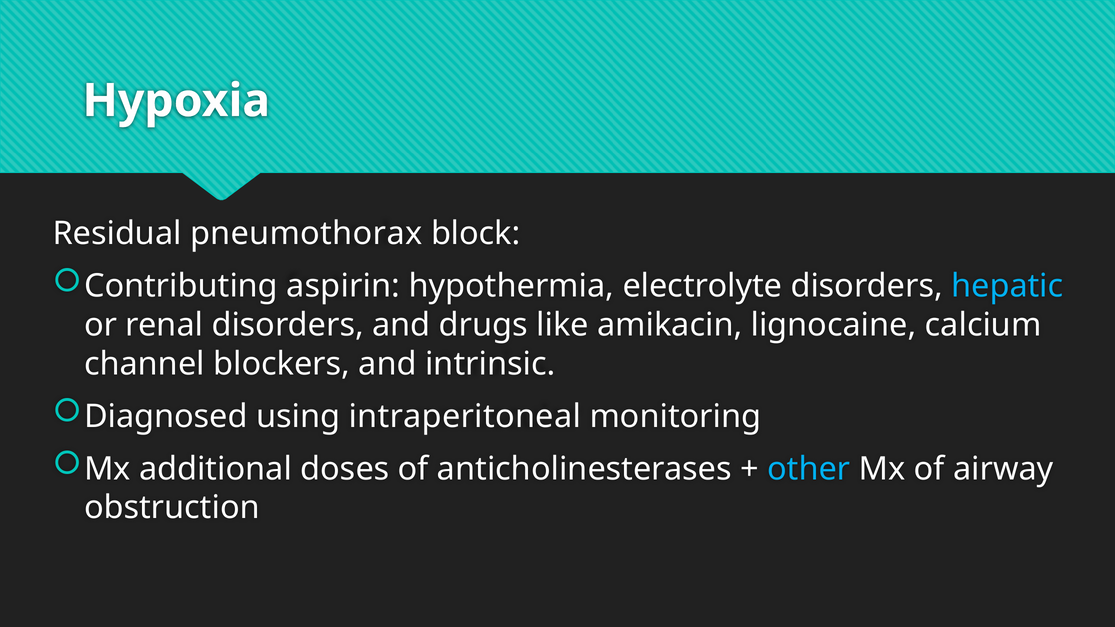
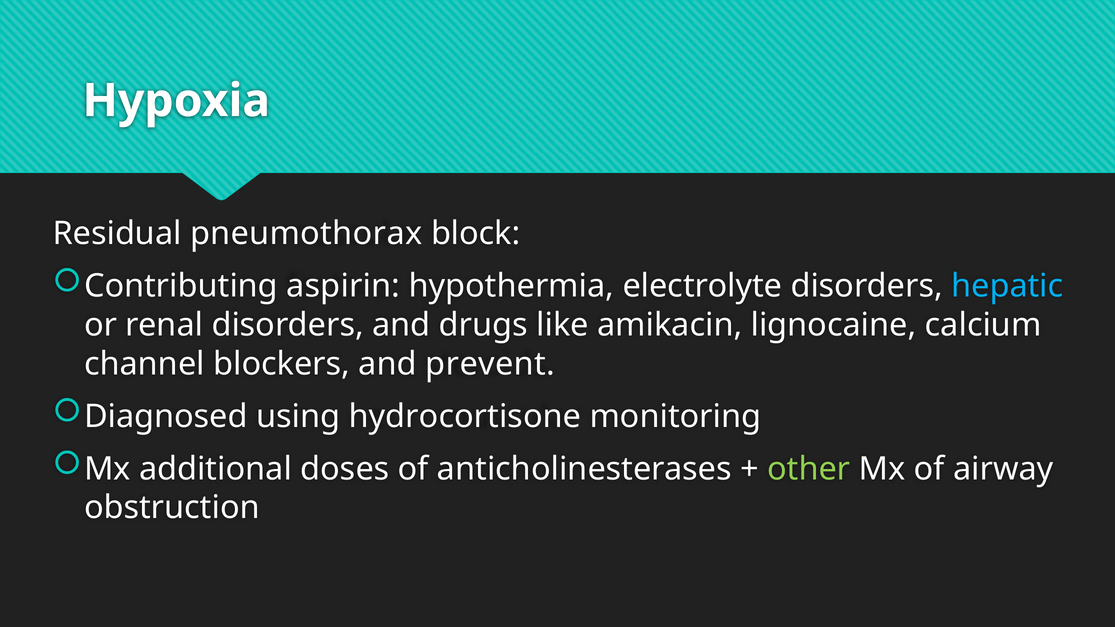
intrinsic: intrinsic -> prevent
intraperitoneal: intraperitoneal -> hydrocortisone
other colour: light blue -> light green
